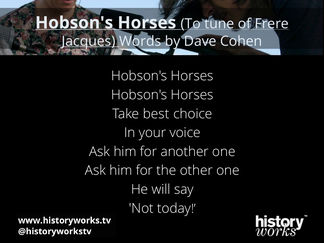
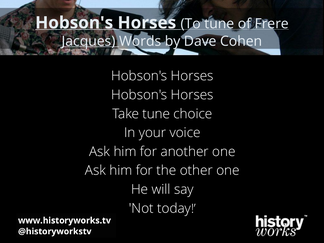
Take best: best -> tune
